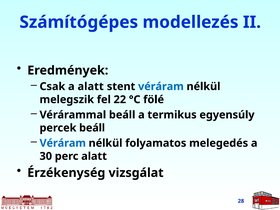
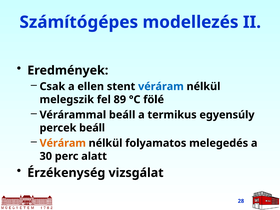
a alatt: alatt -> ellen
22: 22 -> 89
Véráram at (63, 143) colour: blue -> orange
